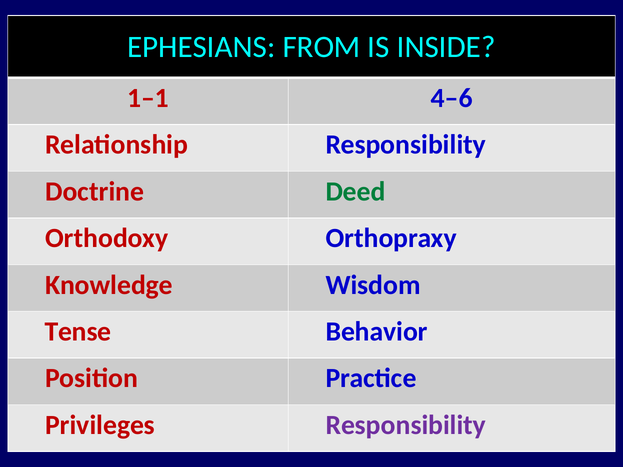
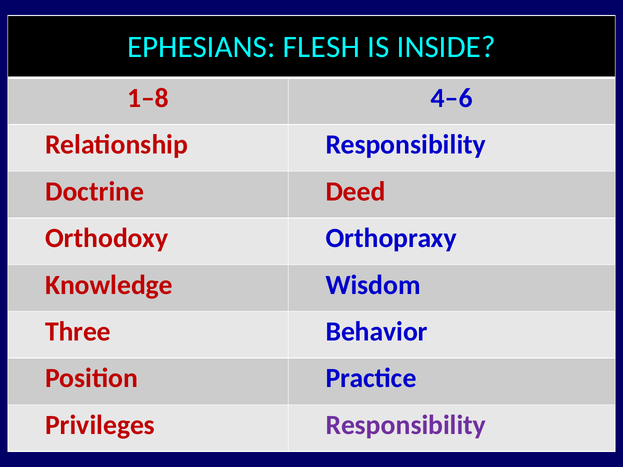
FROM: FROM -> FLESH
1–1: 1–1 -> 1–8
Deed colour: green -> red
Tense: Tense -> Three
